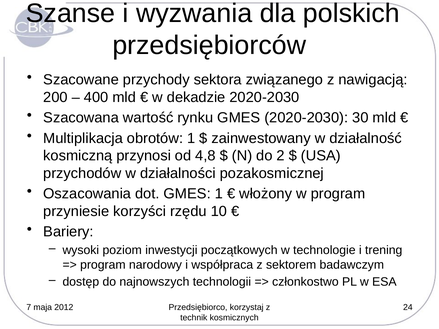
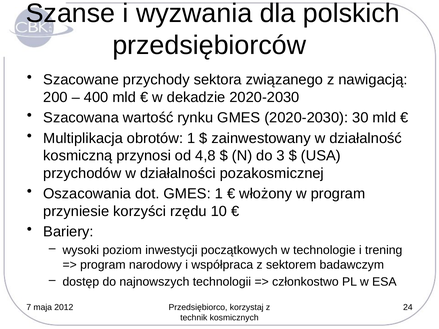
2: 2 -> 3
